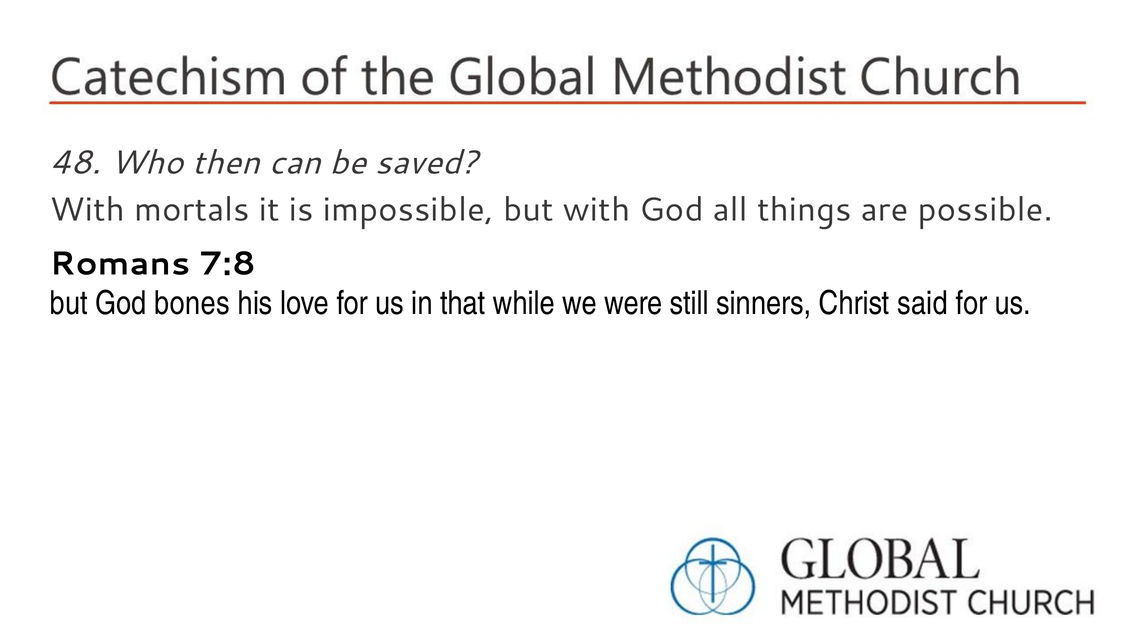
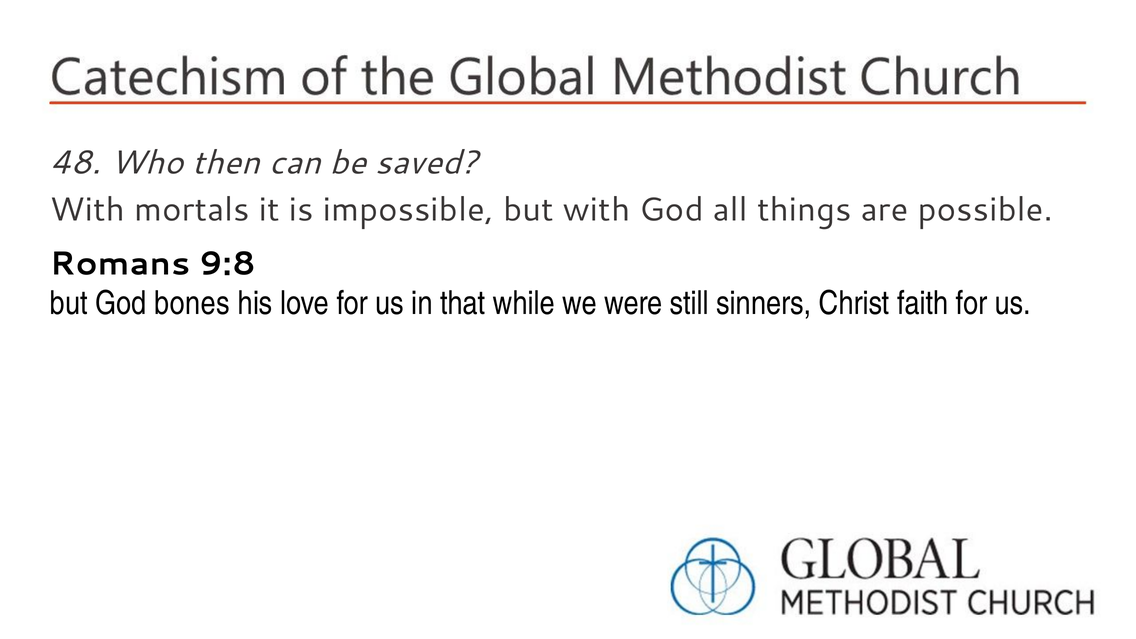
7:8: 7:8 -> 9:8
said: said -> faith
